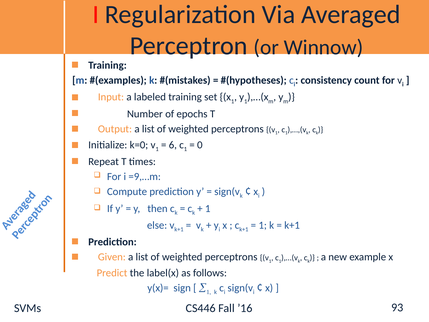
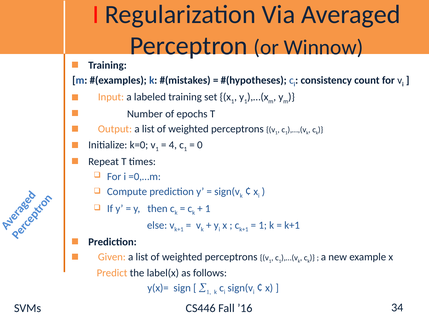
6: 6 -> 4
=9,…m: =9,…m -> =0,…m
93: 93 -> 34
